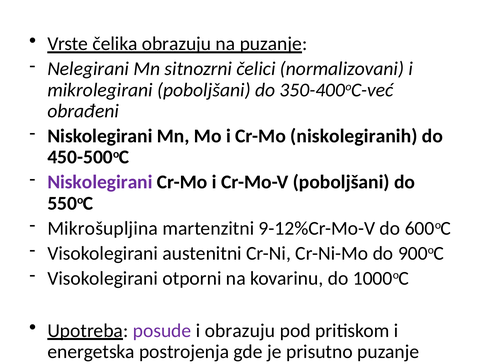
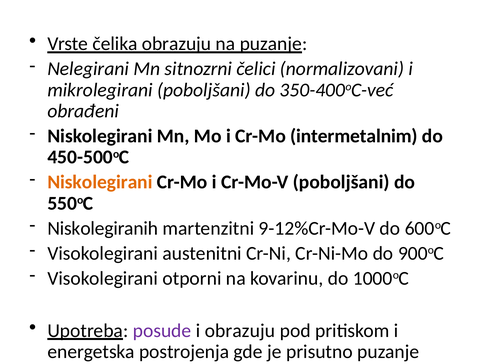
niskolegiranih: niskolegiranih -> intermetalnim
Niskolegirani at (100, 182) colour: purple -> orange
Mikrošupljina: Mikrošupljina -> Niskolegiranih
